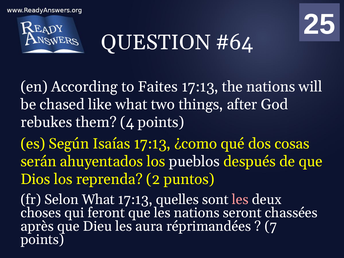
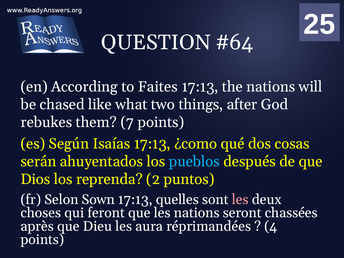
4: 4 -> 7
pueblos colour: white -> light blue
Selon What: What -> Sown
7: 7 -> 4
